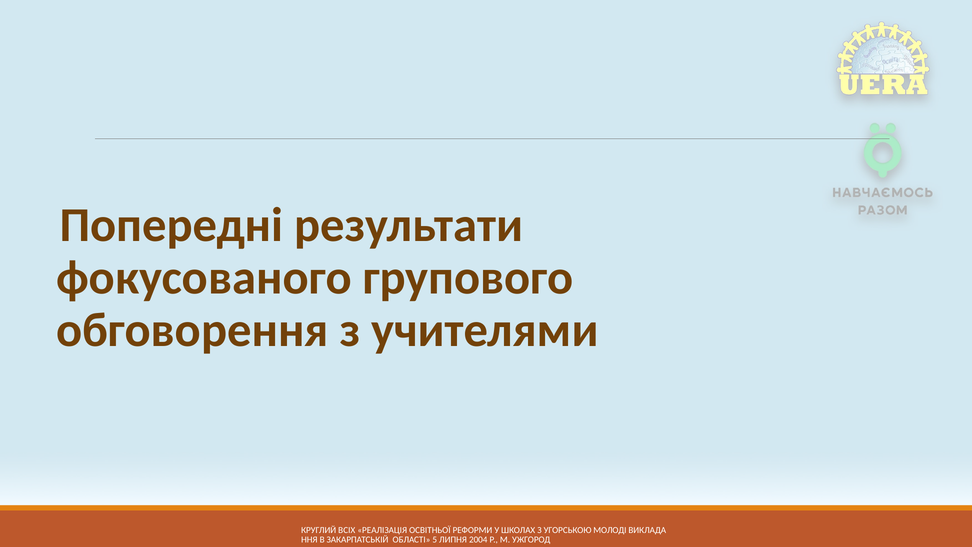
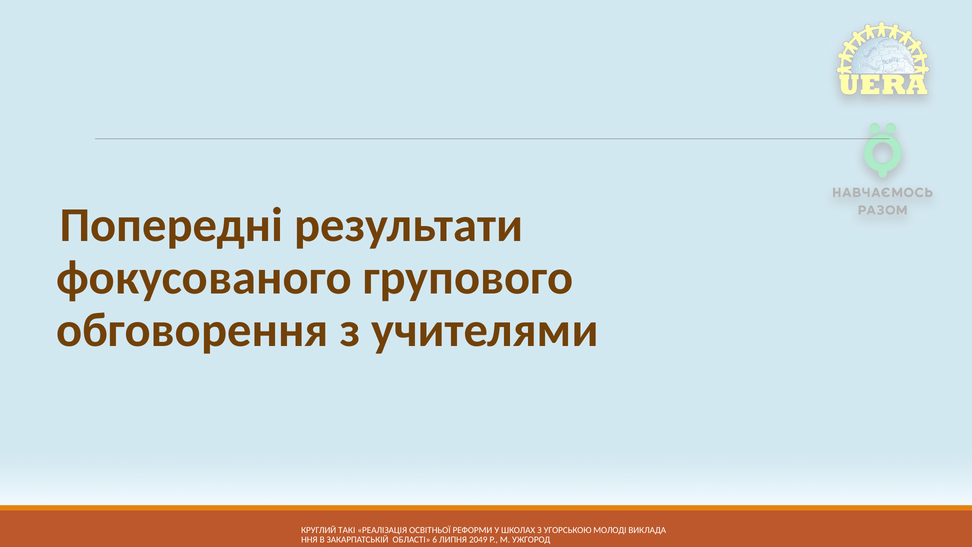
ВСІХ: ВСІХ -> ТАКІ
5: 5 -> 6
2004: 2004 -> 2049
